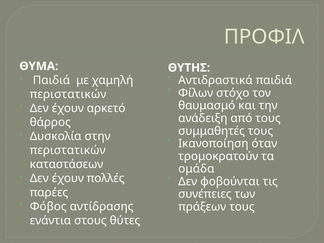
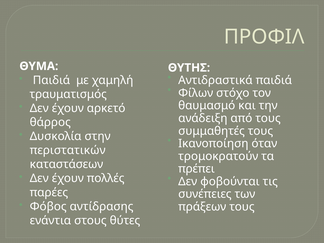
περιστατικών at (68, 94): περιστατικών -> τραυματισμός
ομάδα: ομάδα -> πρέπει
